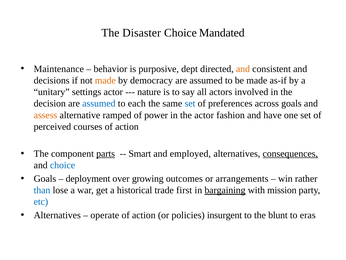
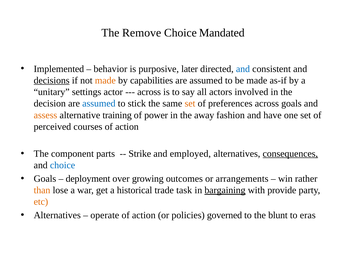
Disaster: Disaster -> Remove
Maintenance: Maintenance -> Implemented
dept: dept -> later
and at (243, 69) colour: orange -> blue
decisions underline: none -> present
democracy: democracy -> capabilities
nature at (149, 92): nature -> across
each: each -> stick
set at (190, 103) colour: blue -> orange
ramped: ramped -> training
the actor: actor -> away
parts underline: present -> none
Smart: Smart -> Strike
than colour: blue -> orange
first: first -> task
mission: mission -> provide
etc colour: blue -> orange
insurgent: insurgent -> governed
